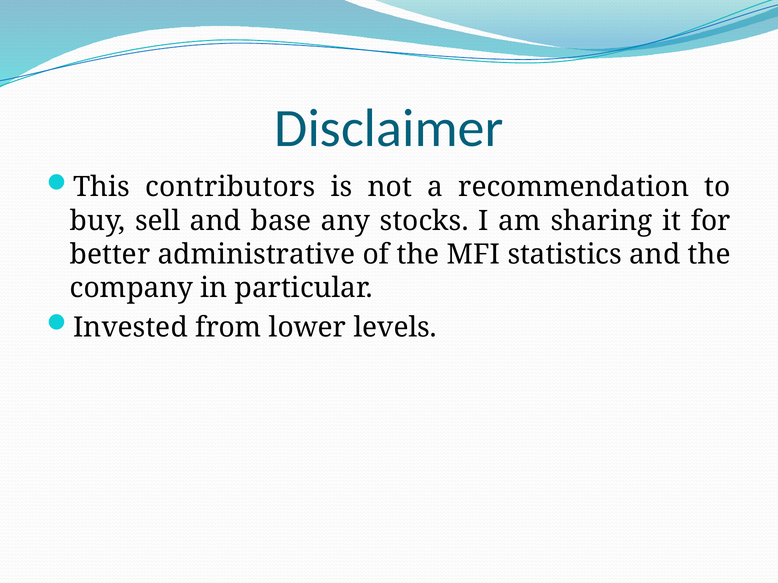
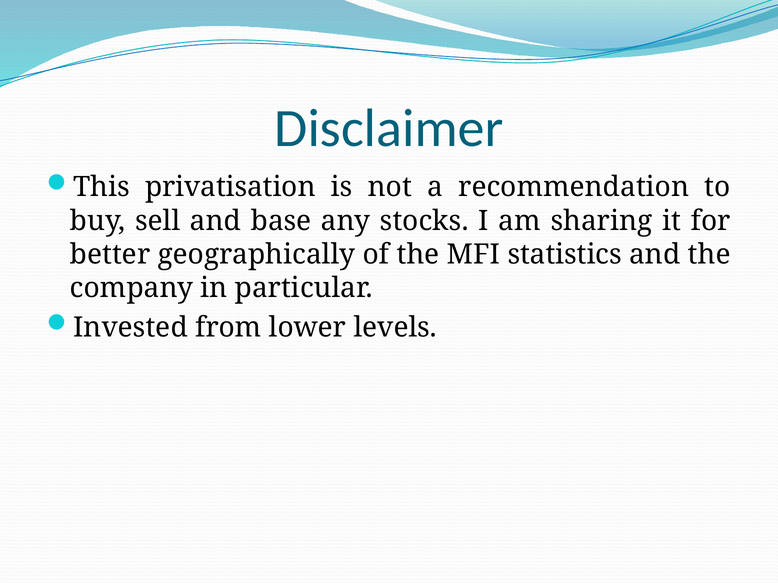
contributors: contributors -> privatisation
administrative: administrative -> geographically
